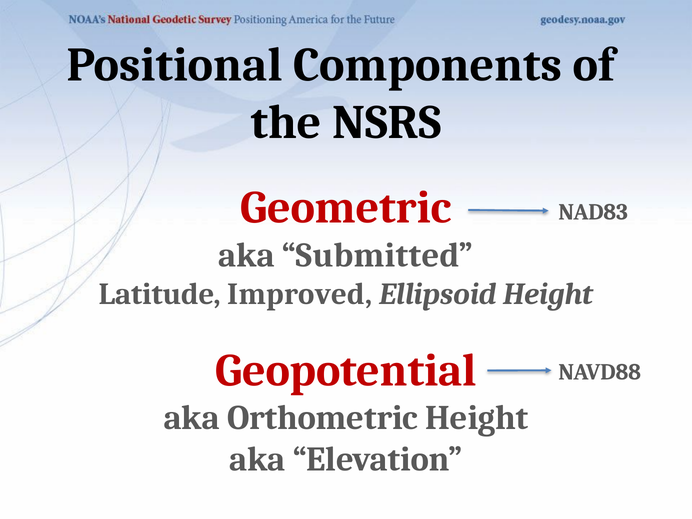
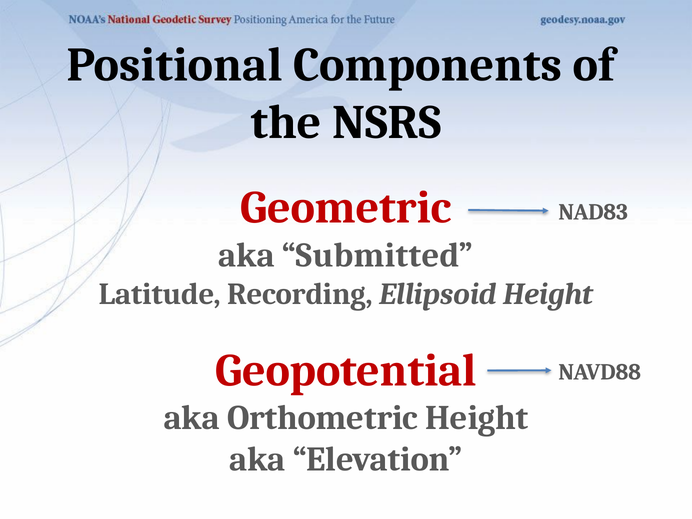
Improved: Improved -> Recording
